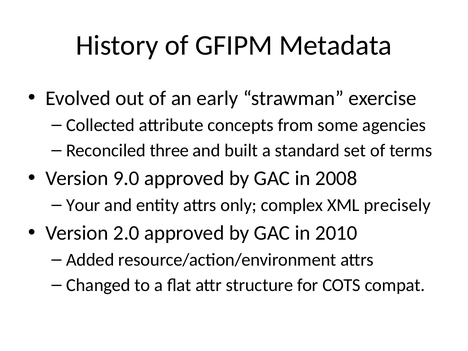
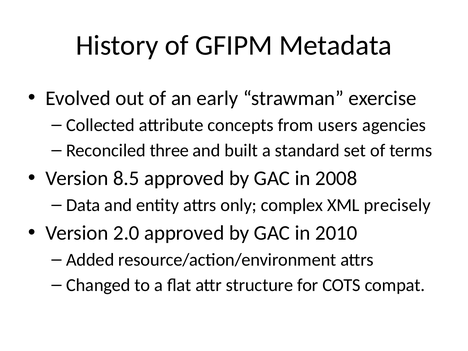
some: some -> users
9.0: 9.0 -> 8.5
Your: Your -> Data
